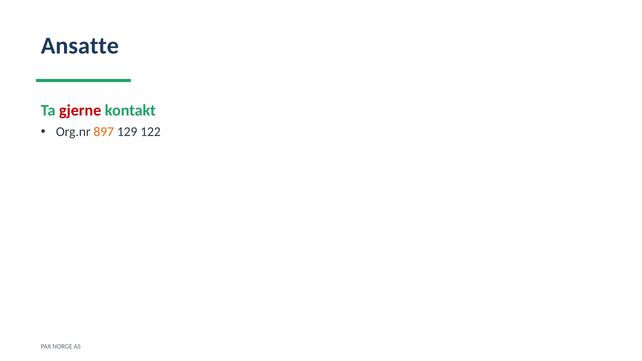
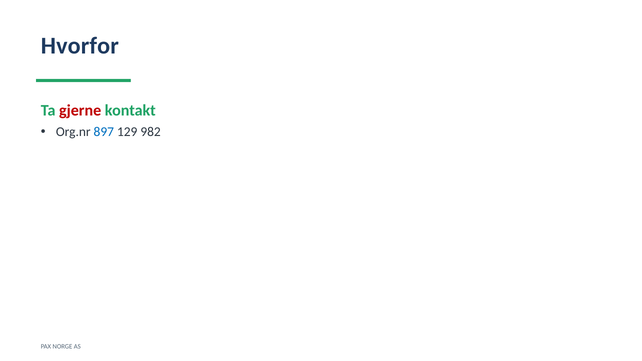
Ansatte: Ansatte -> Hvorfor
897 colour: orange -> blue
122: 122 -> 982
